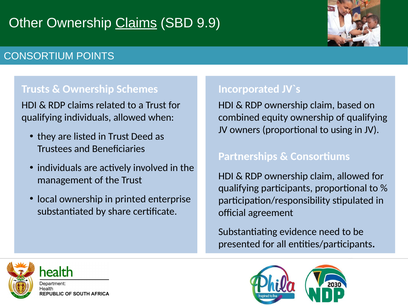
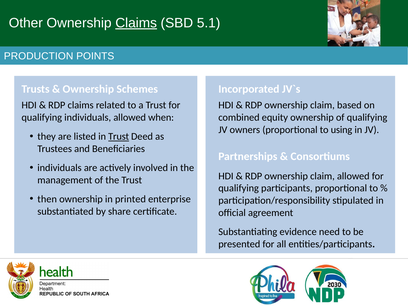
9.9: 9.9 -> 5.1
CONSORTIUM: CONSORTIUM -> PRODUCTION
Trust at (119, 137) underline: none -> present
local: local -> then
